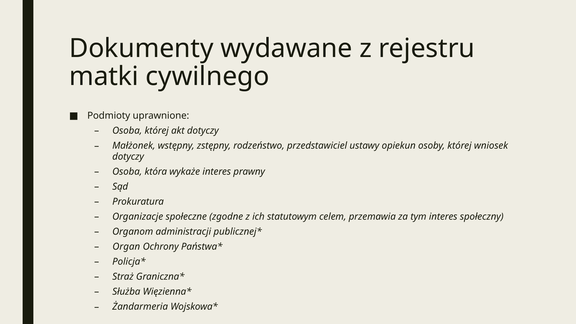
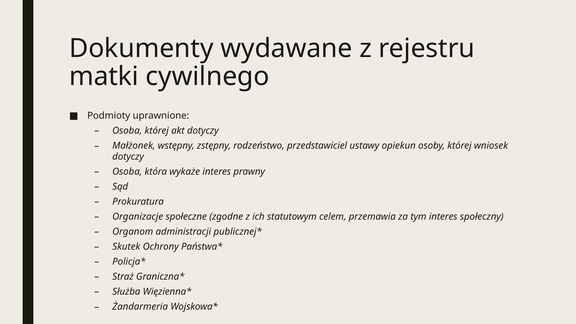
Organ: Organ -> Skutek
